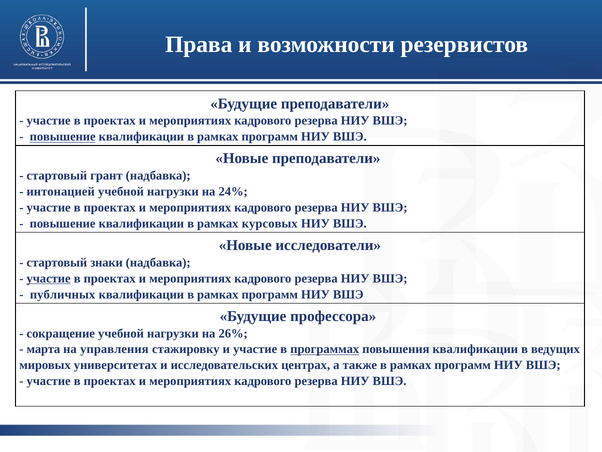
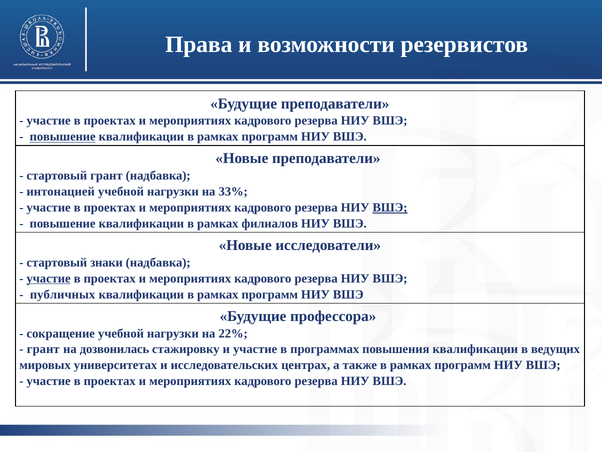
24%: 24% -> 33%
ВШЭ at (390, 207) underline: none -> present
курсовых: курсовых -> филиалов
26%: 26% -> 22%
марта at (43, 349): марта -> грант
управления: управления -> дозвонилась
программах underline: present -> none
